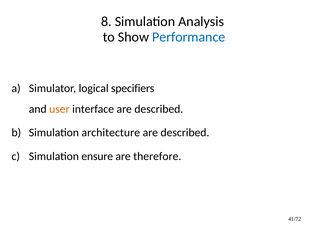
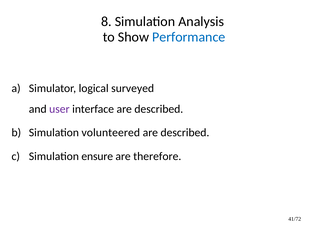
specifiers: specifiers -> surveyed
user colour: orange -> purple
architecture: architecture -> volunteered
